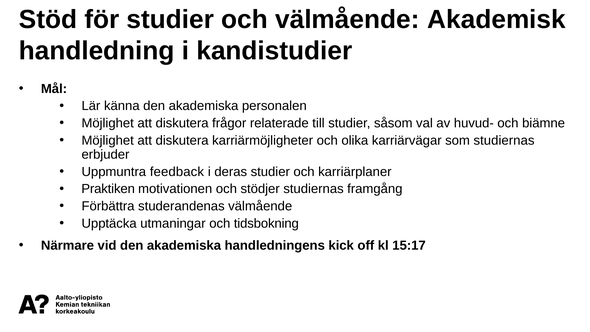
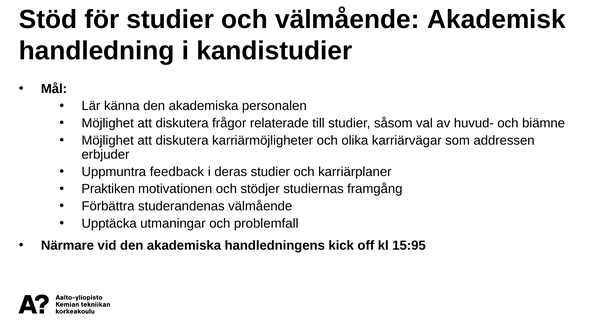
som studiernas: studiernas -> addressen
tidsbokning: tidsbokning -> problemfall
15:17: 15:17 -> 15:95
